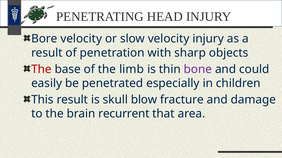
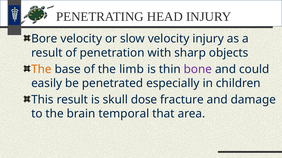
The at (41, 69) colour: red -> orange
blow: blow -> dose
recurrent: recurrent -> temporal
